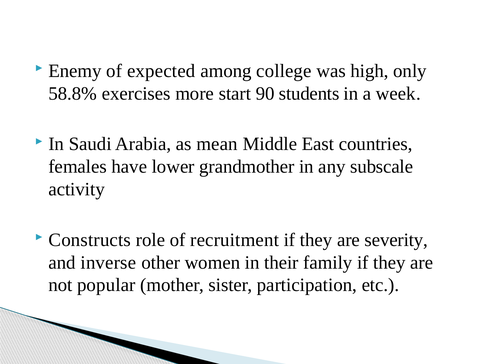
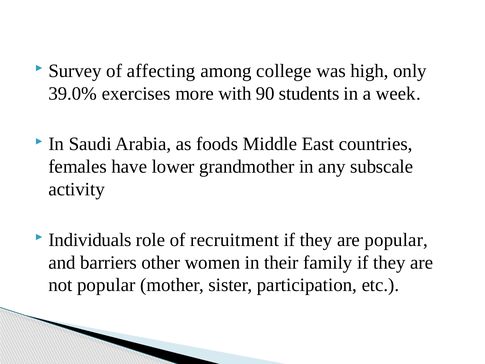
Enemy: Enemy -> Survey
expected: expected -> affecting
58.8%: 58.8% -> 39.0%
start: start -> with
mean: mean -> foods
Constructs: Constructs -> Individuals
are severity: severity -> popular
inverse: inverse -> barriers
